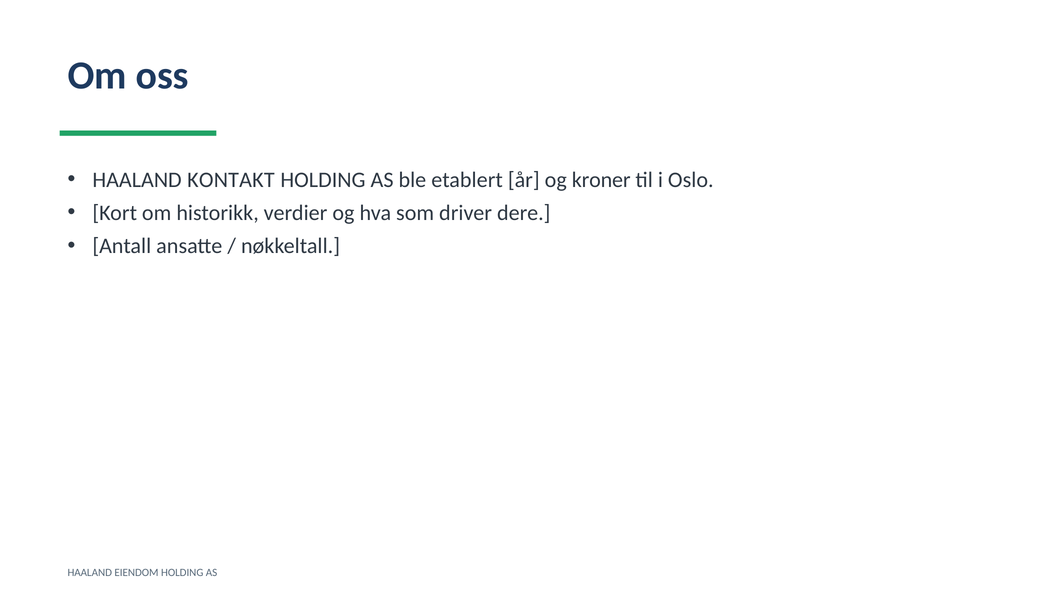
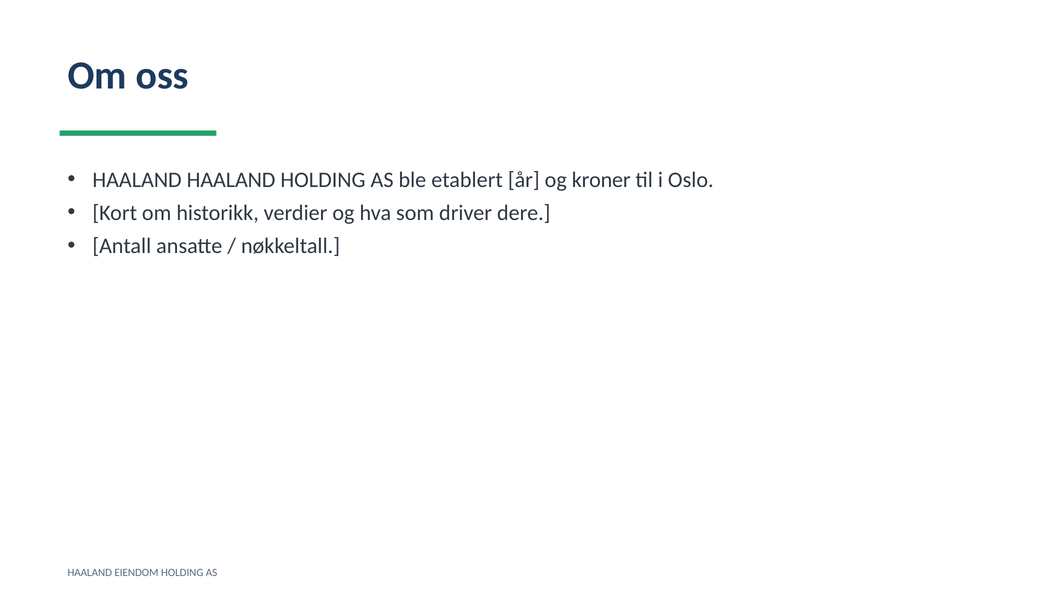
HAALAND KONTAKT: KONTAKT -> HAALAND
